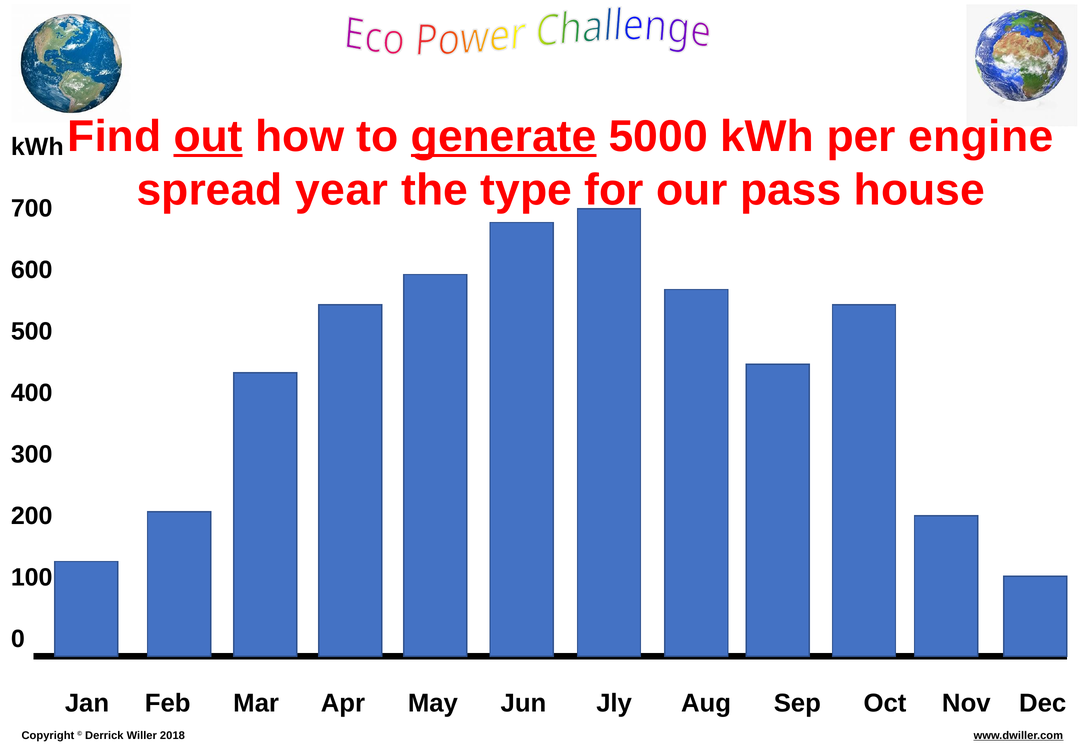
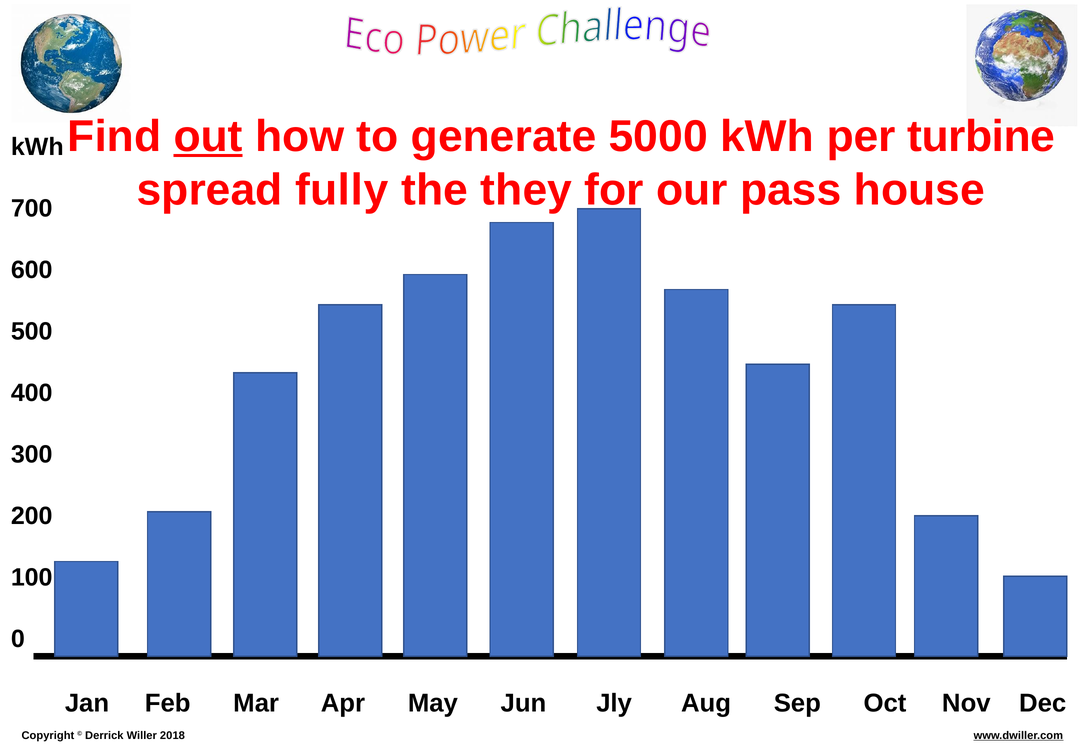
generate underline: present -> none
engine: engine -> turbine
year: year -> fully
type: type -> they
